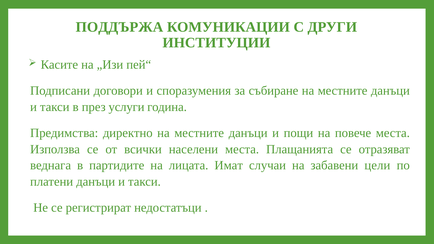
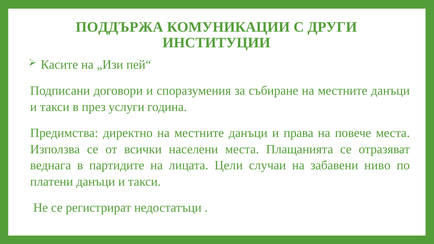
пощи: пощи -> права
Имат: Имат -> Цели
цели: цели -> ниво
